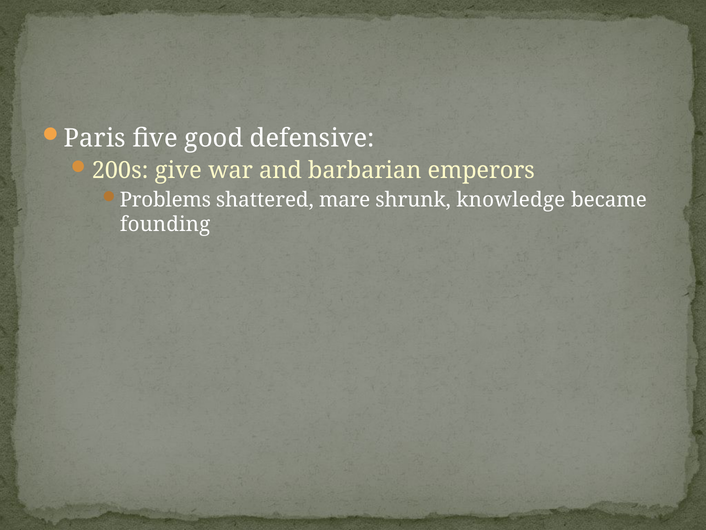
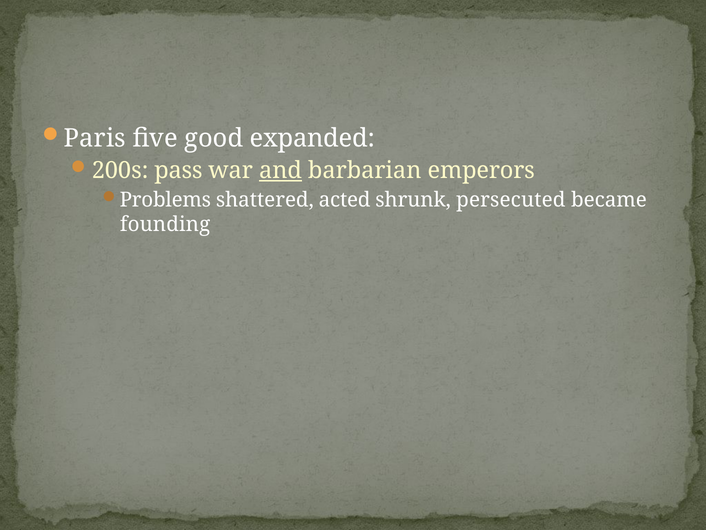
defensive: defensive -> expanded
give: give -> pass
and underline: none -> present
mare: mare -> acted
knowledge: knowledge -> persecuted
